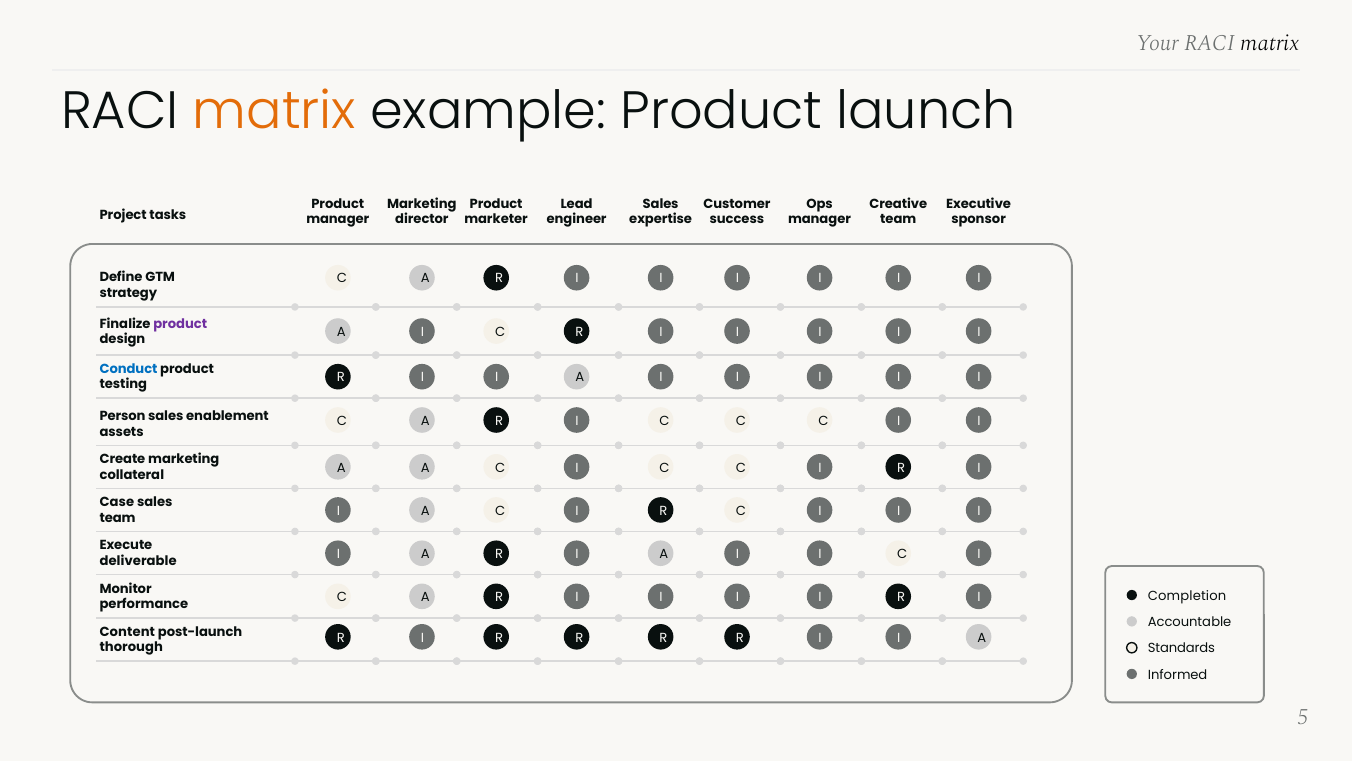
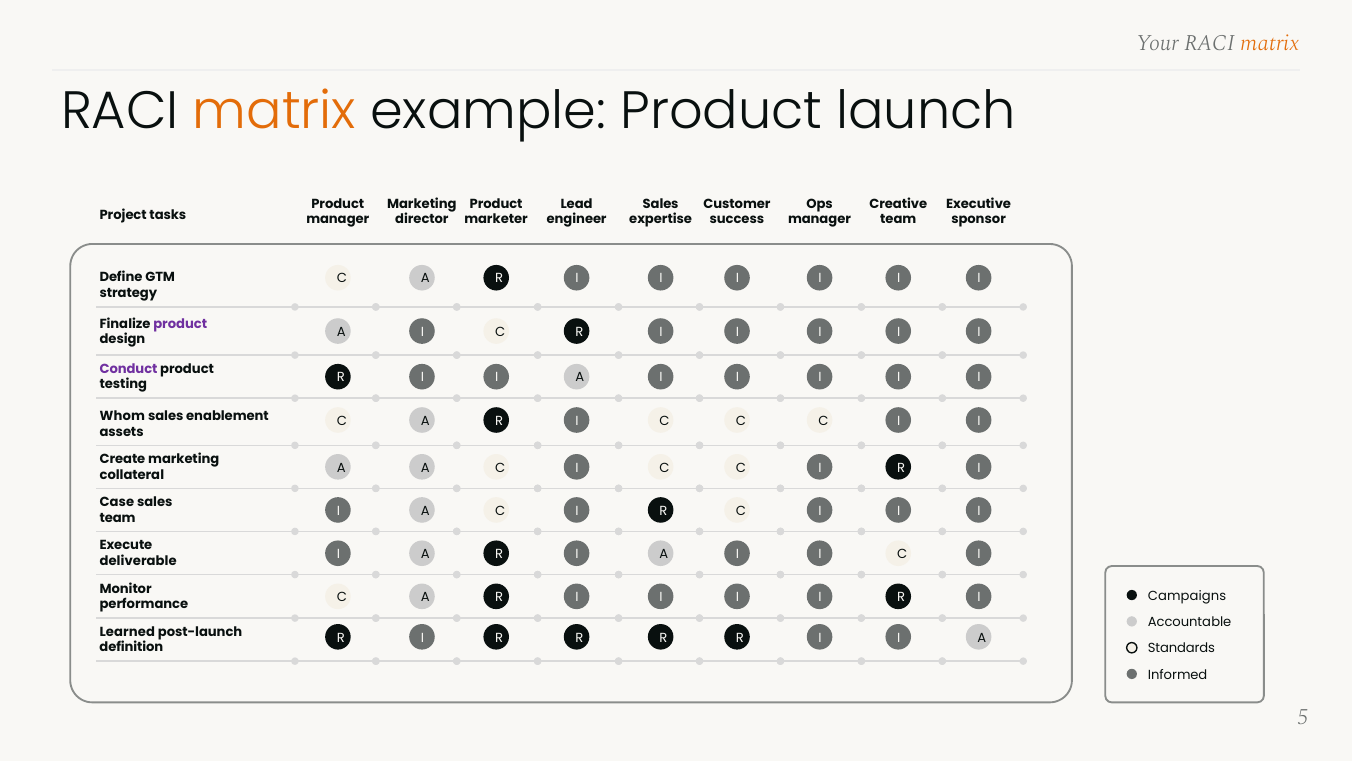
matrix at (1270, 43) colour: black -> orange
Conduct colour: blue -> purple
Person: Person -> Whom
Completion: Completion -> Campaigns
Content: Content -> Learned
thorough: thorough -> definition
